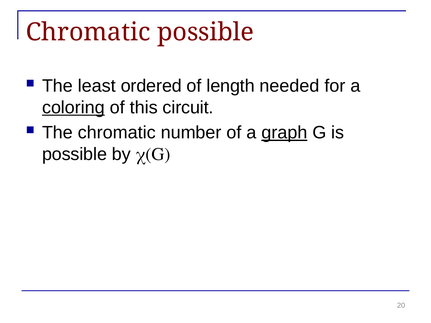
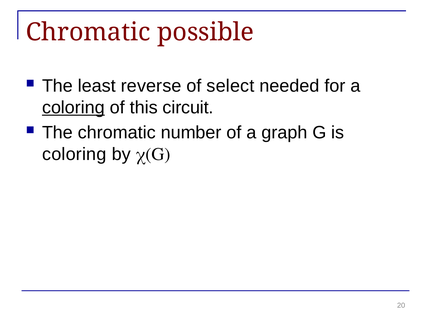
ordered: ordered -> reverse
length: length -> select
graph underline: present -> none
possible at (75, 154): possible -> coloring
